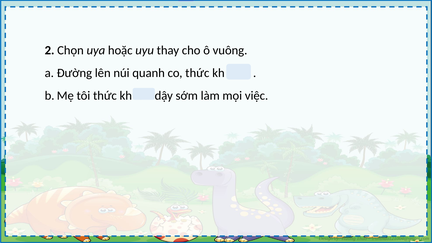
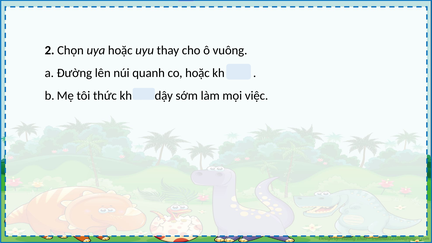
co thức: thức -> hoặc
